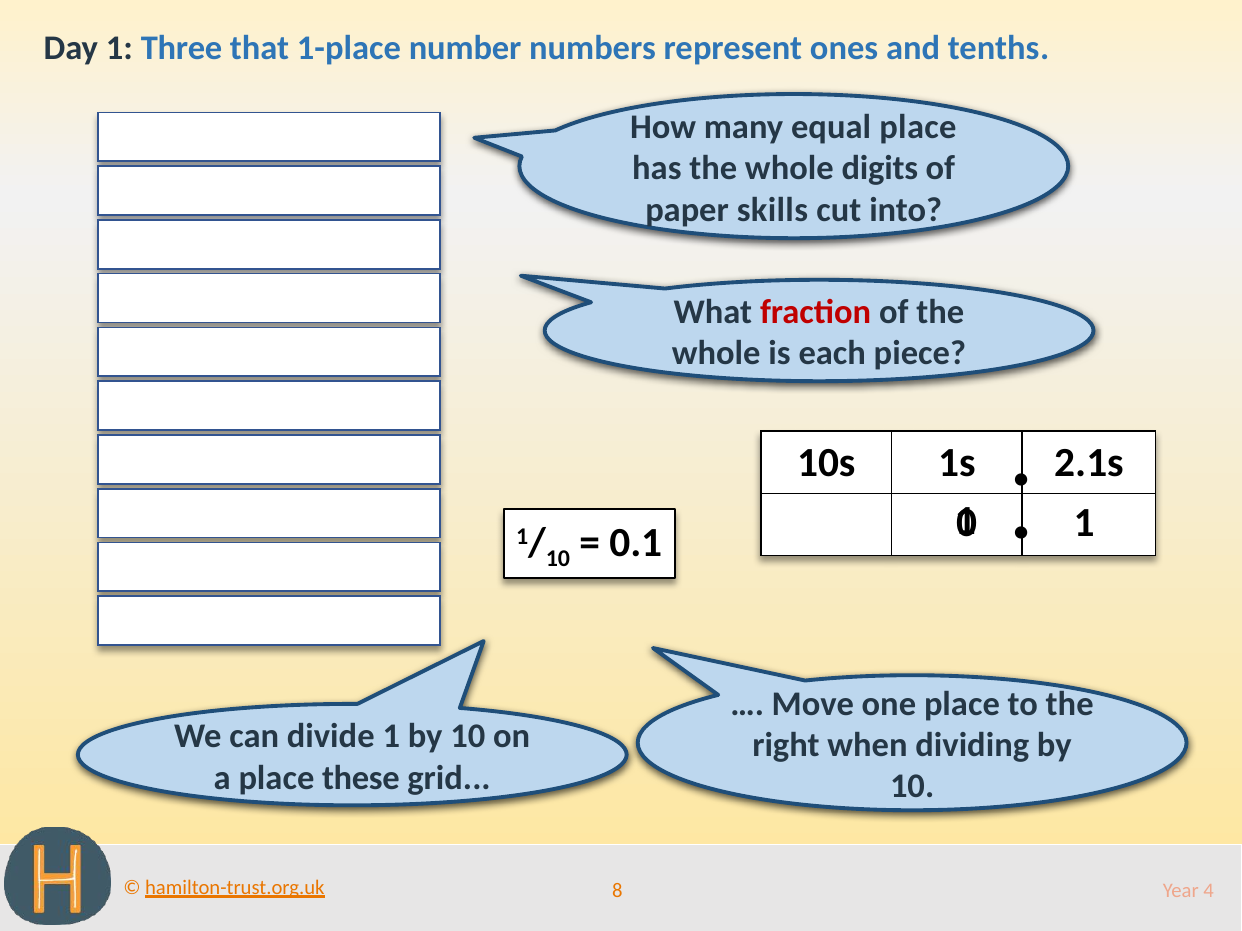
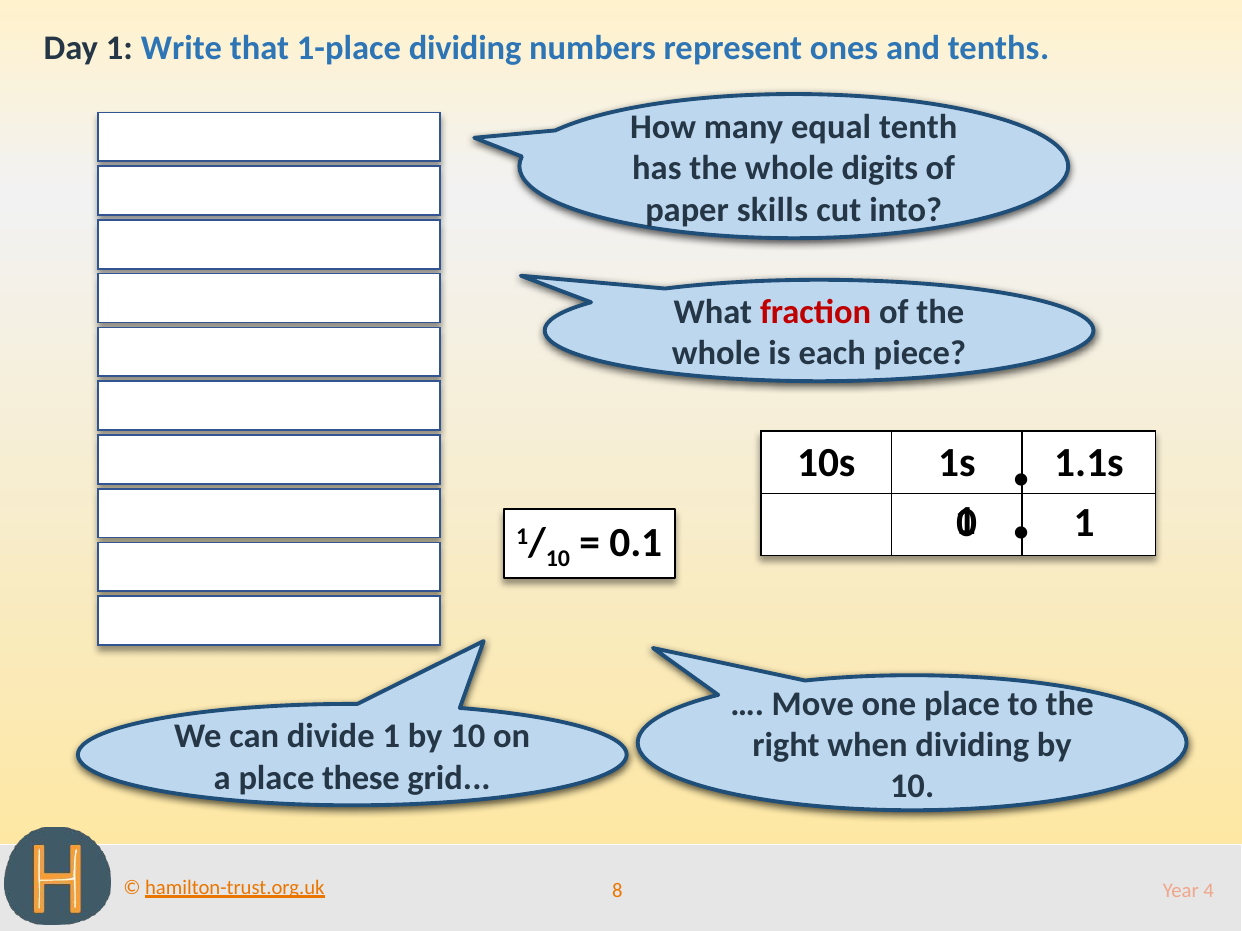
Three: Three -> Write
1-place number: number -> dividing
equal place: place -> tenth
2.1s: 2.1s -> 1.1s
